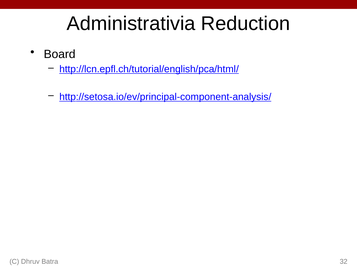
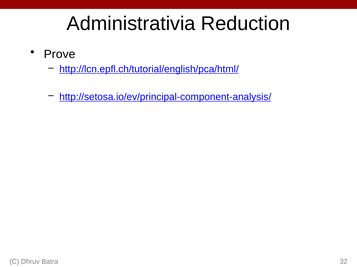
Board: Board -> Prove
